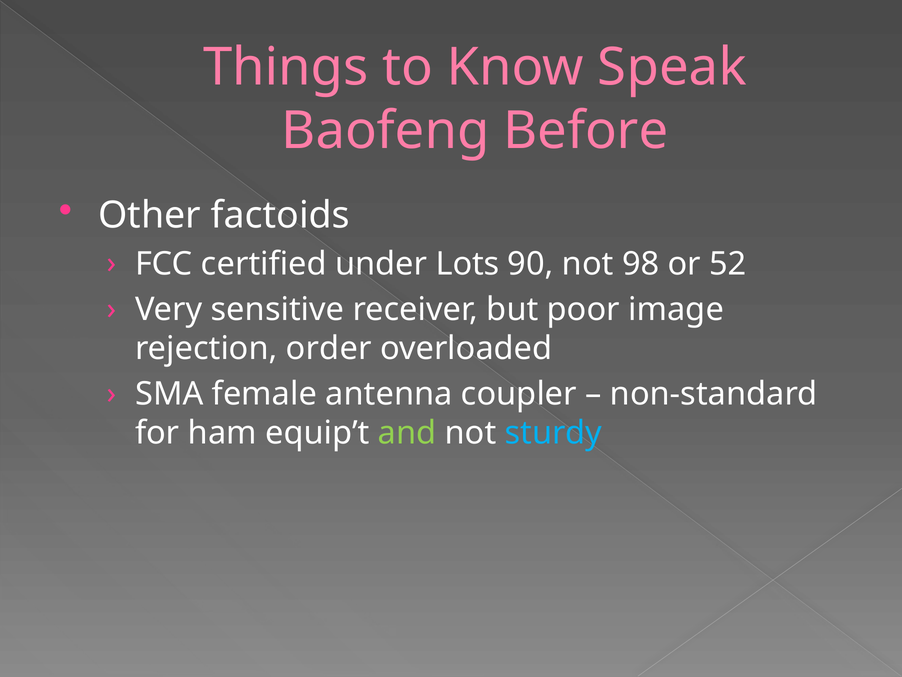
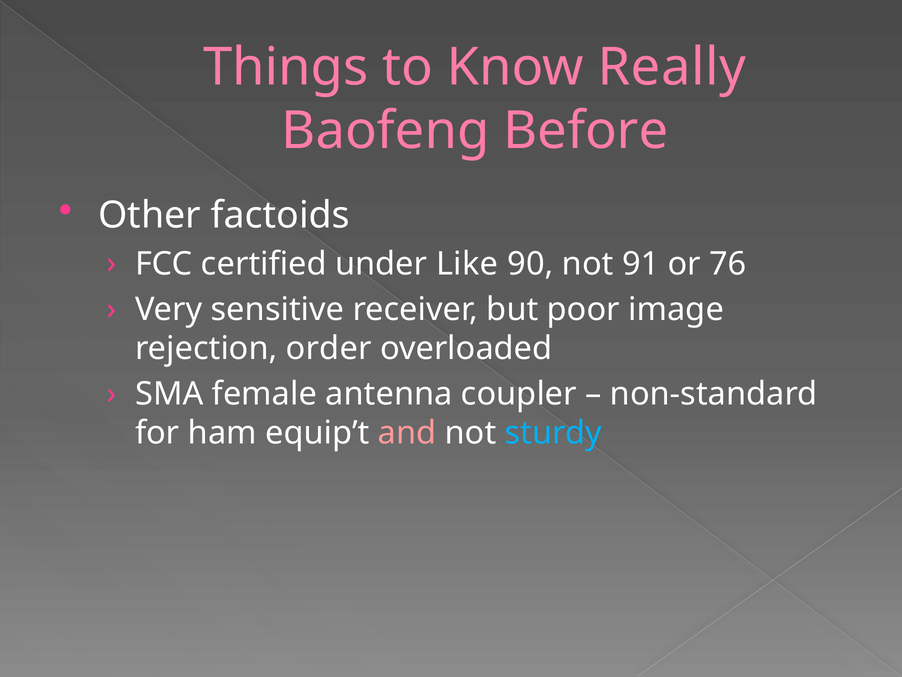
Speak: Speak -> Really
Lots: Lots -> Like
98: 98 -> 91
52: 52 -> 76
and colour: light green -> pink
